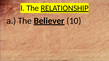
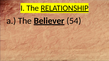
10: 10 -> 54
